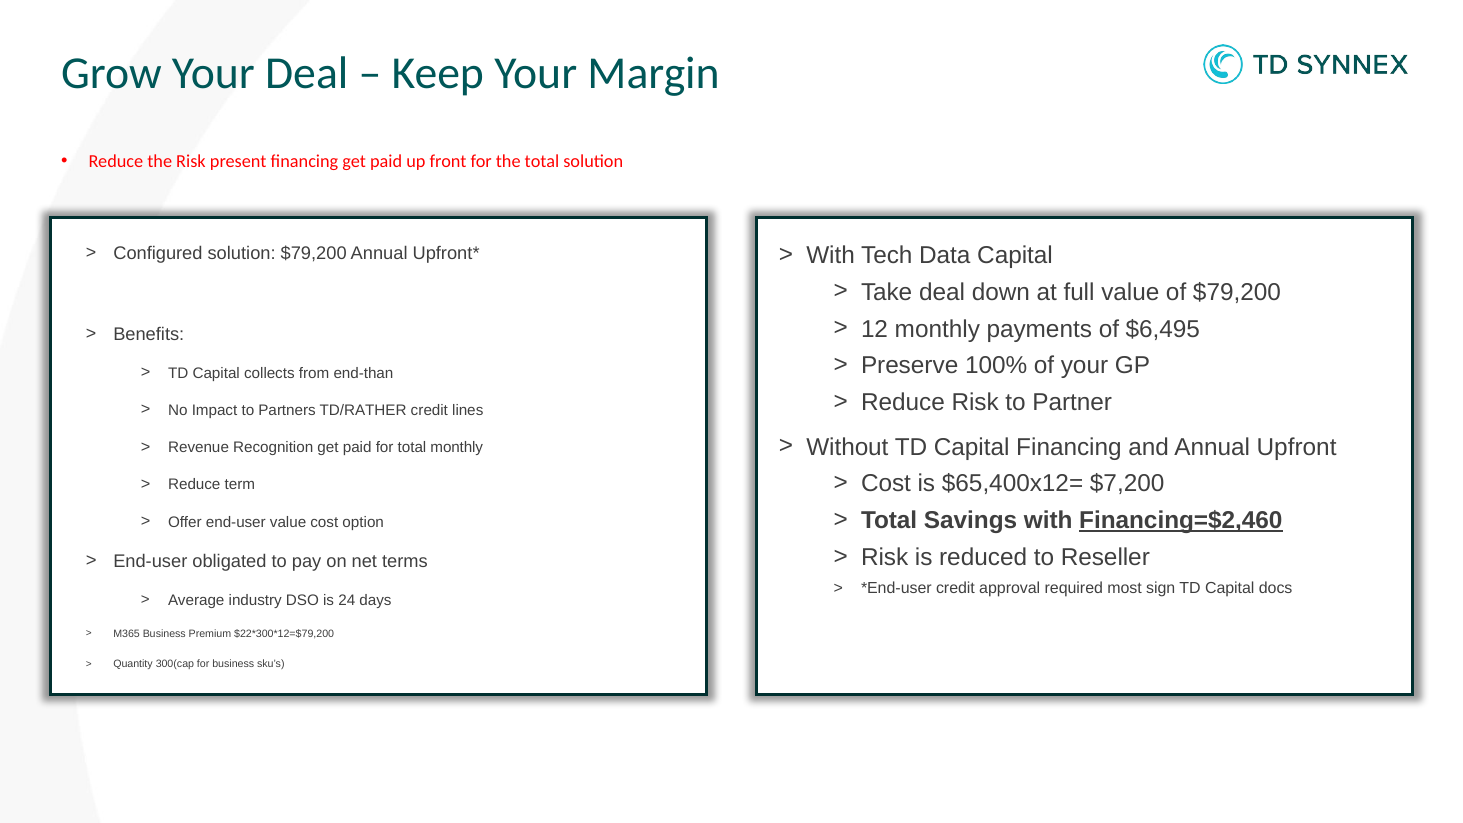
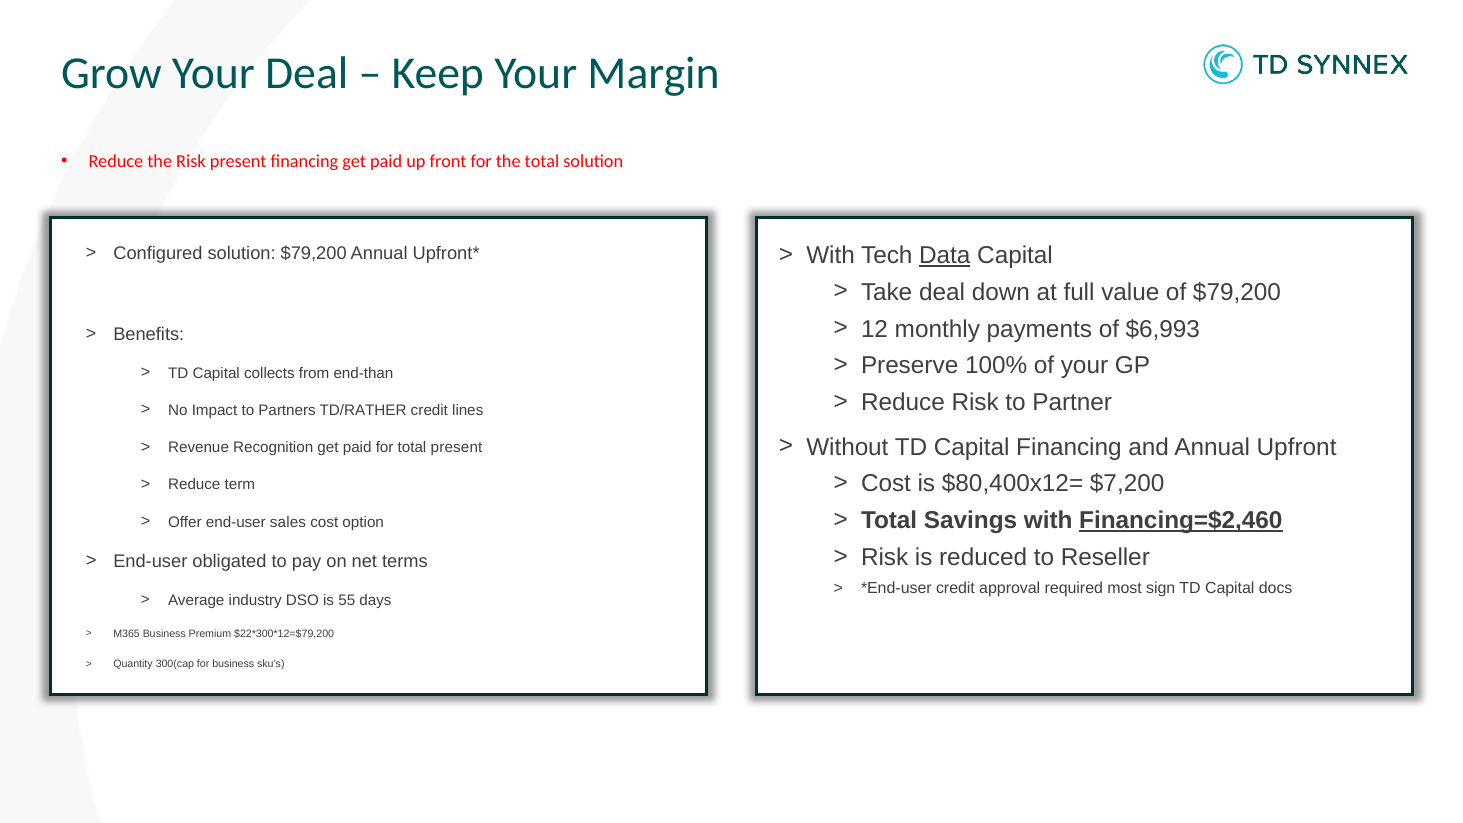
Data underline: none -> present
$6,495: $6,495 -> $6,993
total monthly: monthly -> present
$65,400x12=: $65,400x12= -> $80,400x12=
end-user value: value -> sales
24: 24 -> 55
